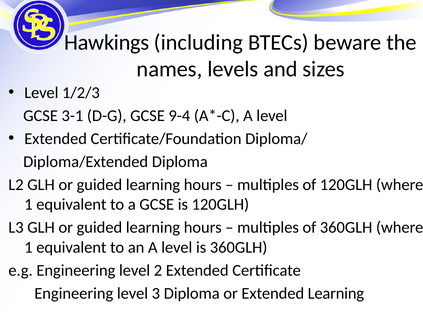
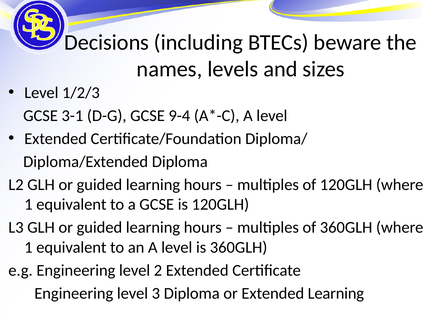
Hawkings: Hawkings -> Decisions
